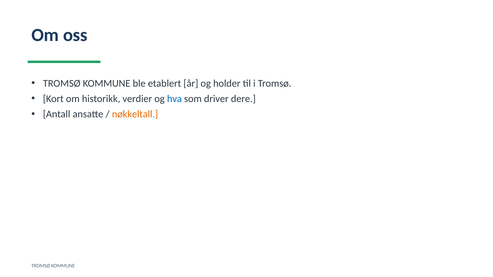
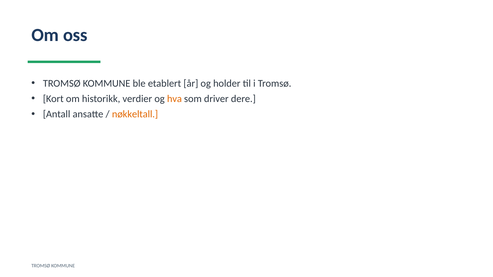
hva colour: blue -> orange
